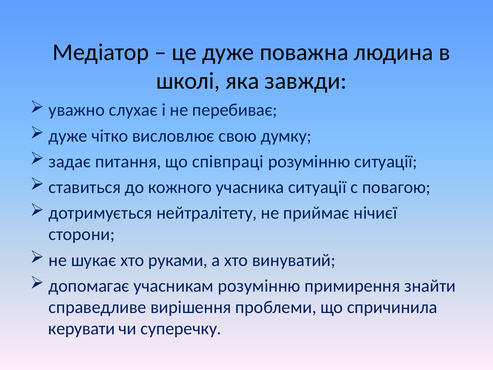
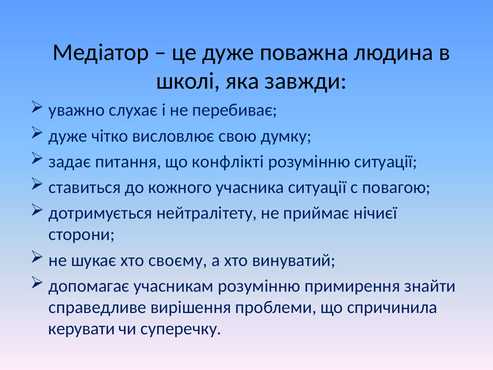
співпраці: співпраці -> конфлікті
руками: руками -> своєму
